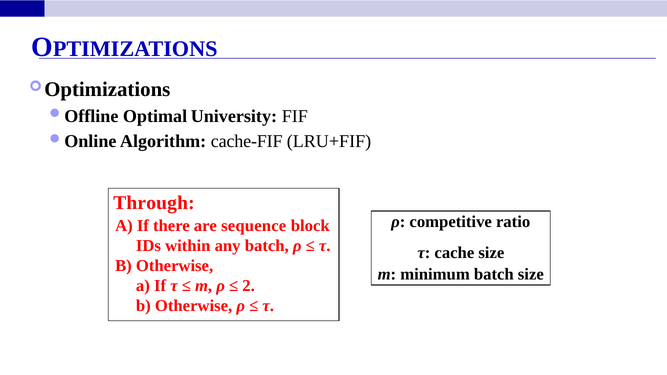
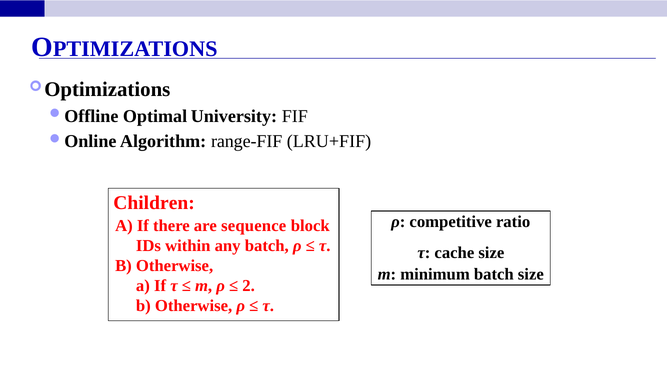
cache-FIF: cache-FIF -> range-FIF
Through: Through -> Children
